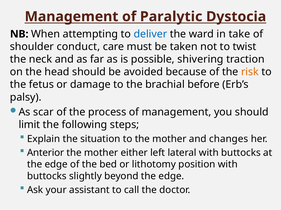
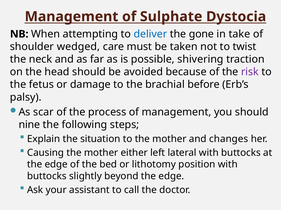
Paralytic: Paralytic -> Sulphate
ward: ward -> gone
conduct: conduct -> wedged
risk colour: orange -> purple
limit: limit -> nine
Anterior: Anterior -> Causing
